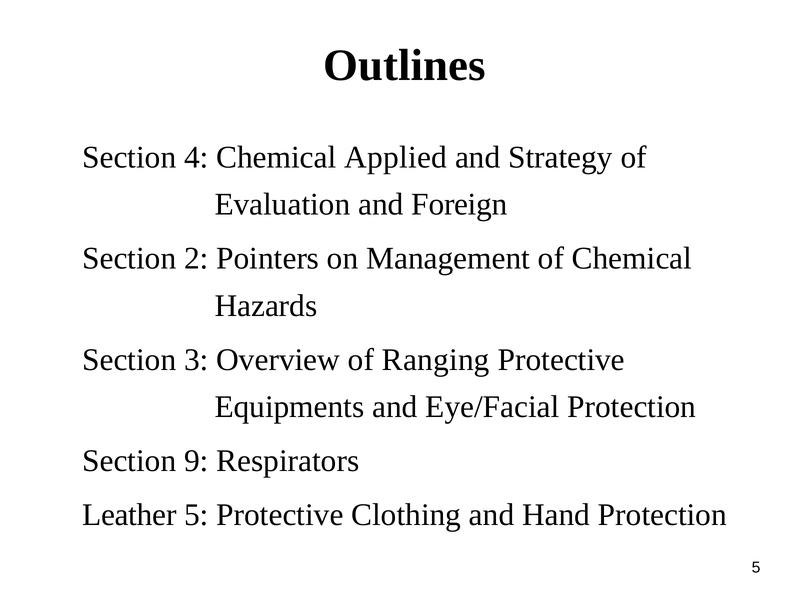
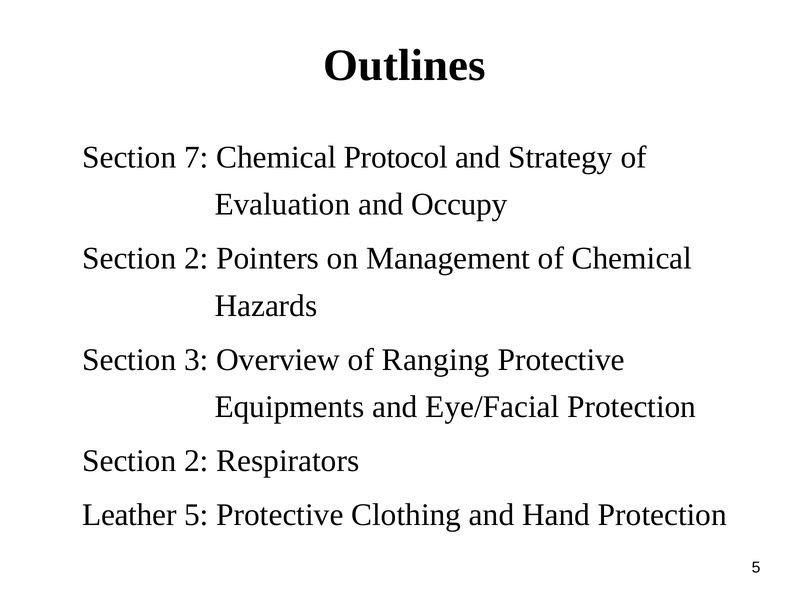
4: 4 -> 7
Applied: Applied -> Protocol
Foreign: Foreign -> Occupy
9 at (196, 461): 9 -> 2
